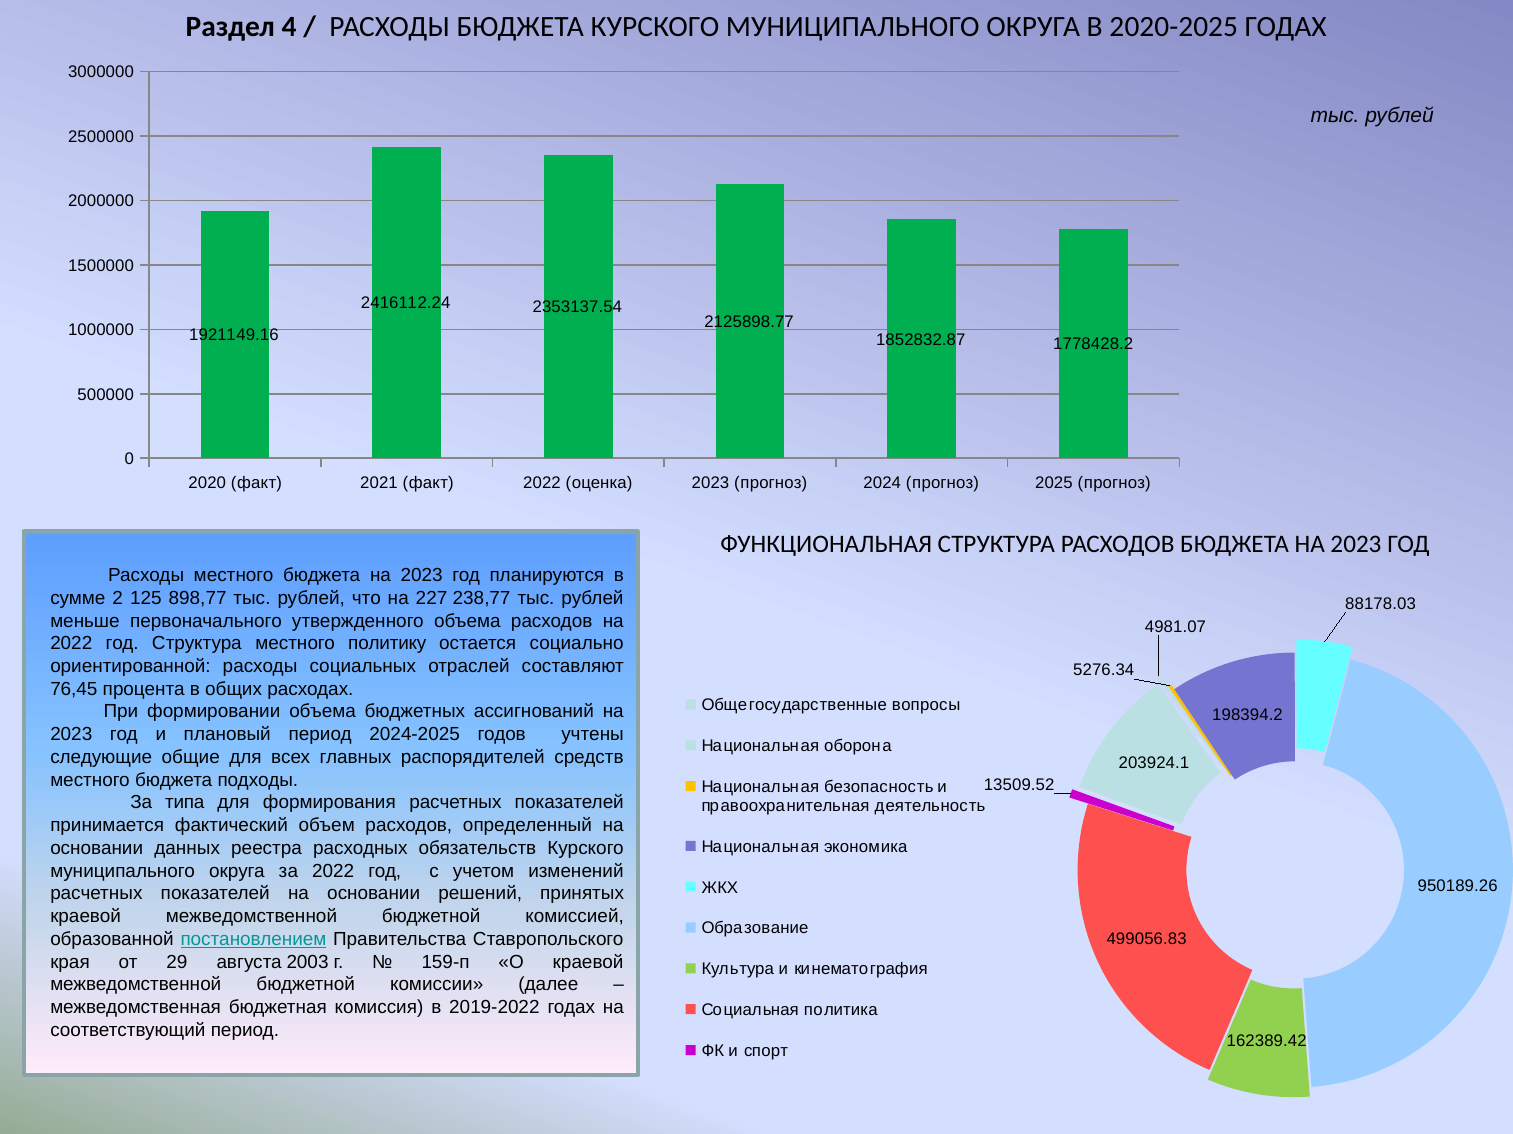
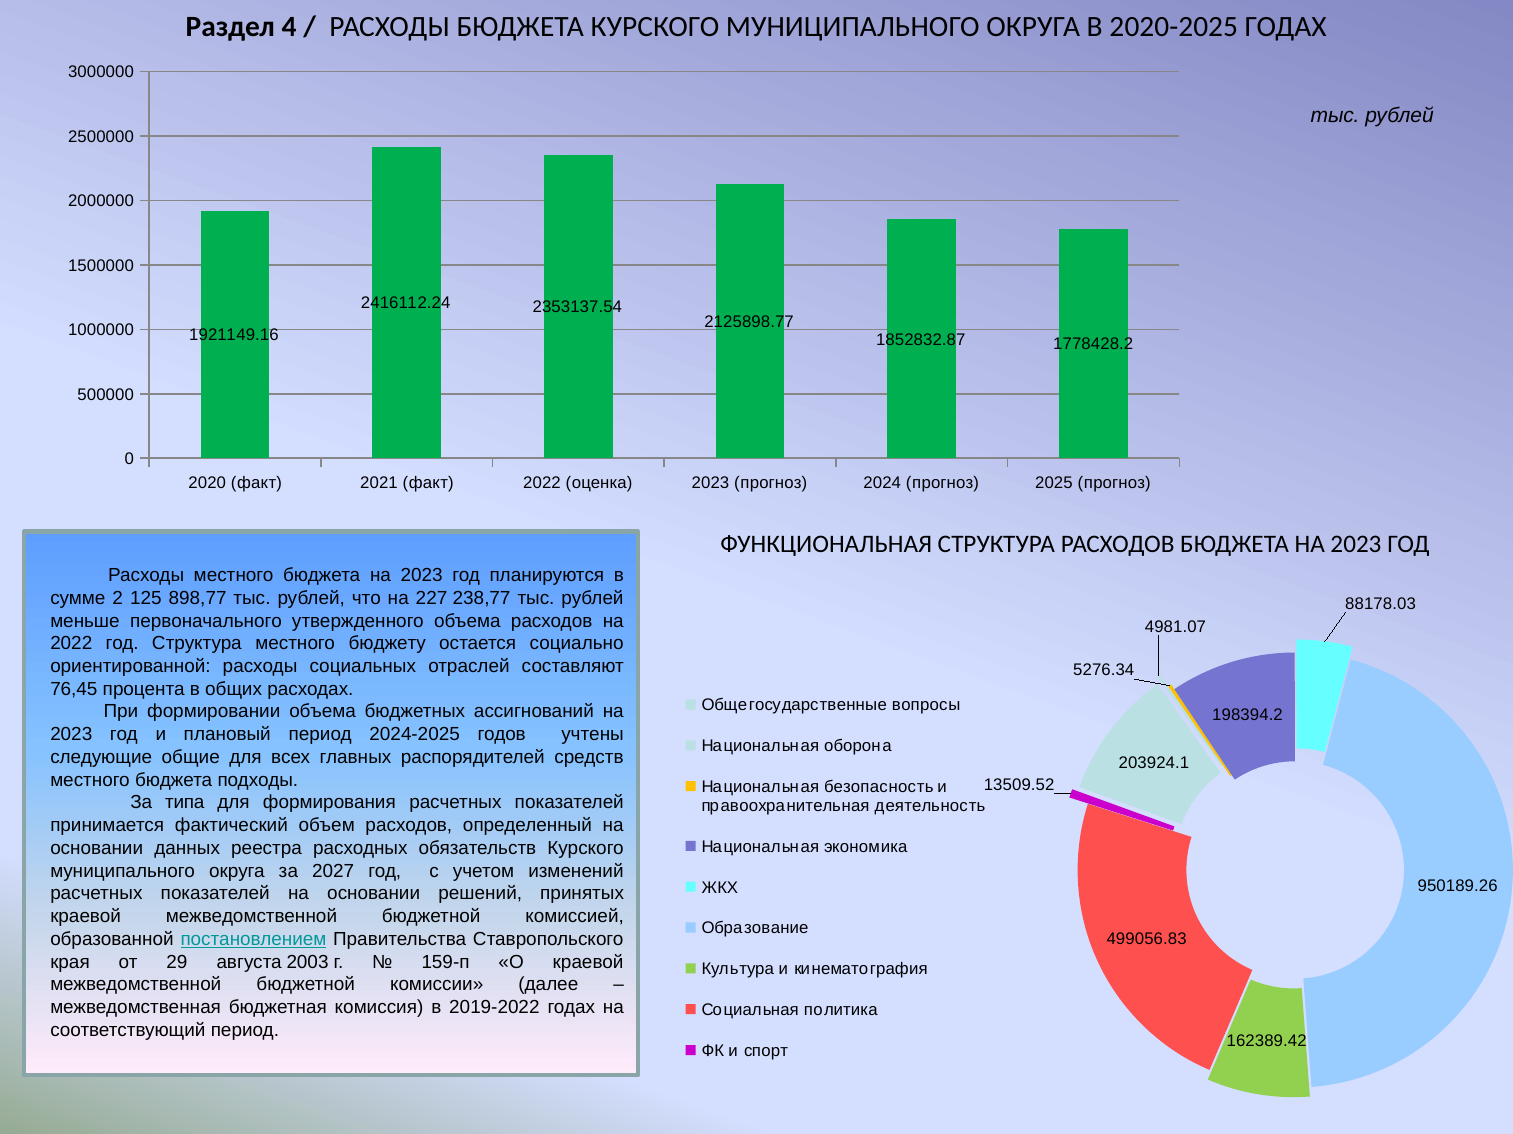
политику: политику -> бюджету
за 2022: 2022 -> 2027
